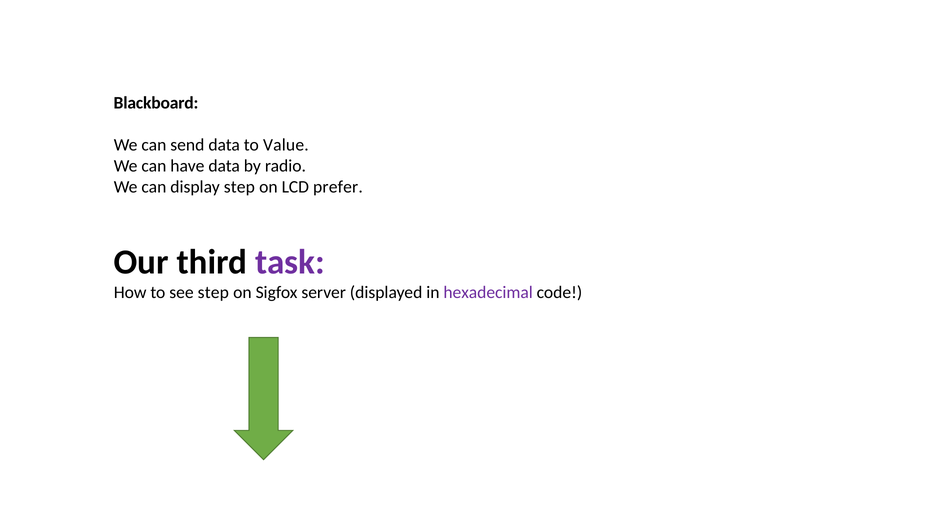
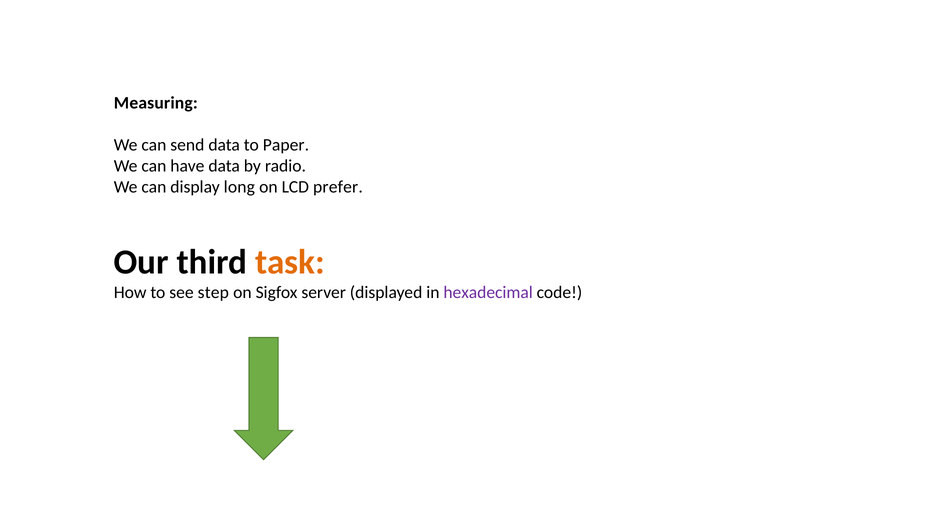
Blackboard: Blackboard -> Measuring
Value: Value -> Paper
display step: step -> long
task colour: purple -> orange
